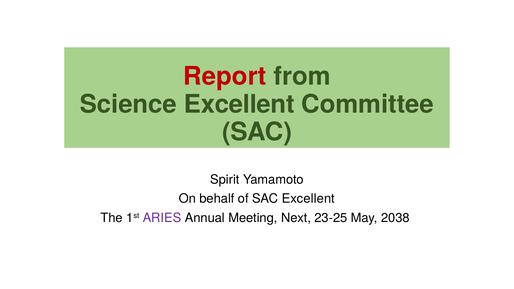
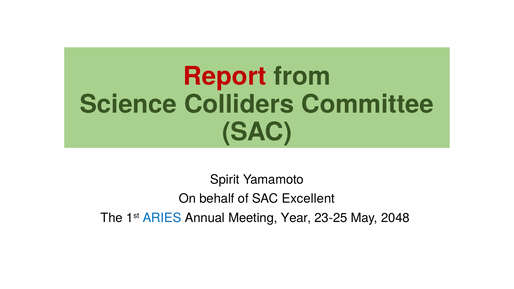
Science Excellent: Excellent -> Colliders
ARIES colour: purple -> blue
Next: Next -> Year
2038: 2038 -> 2048
